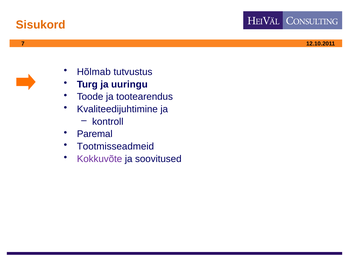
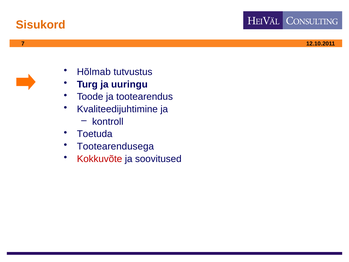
Paremal: Paremal -> Toetuda
Tootmisseadmeid: Tootmisseadmeid -> Tootearendusega
Kokkuvõte colour: purple -> red
